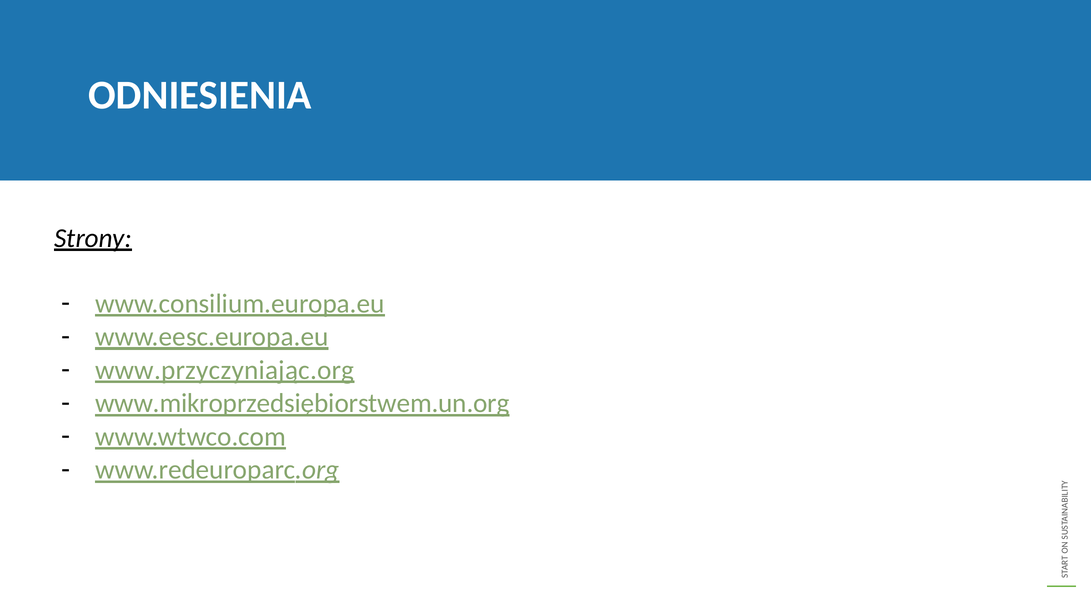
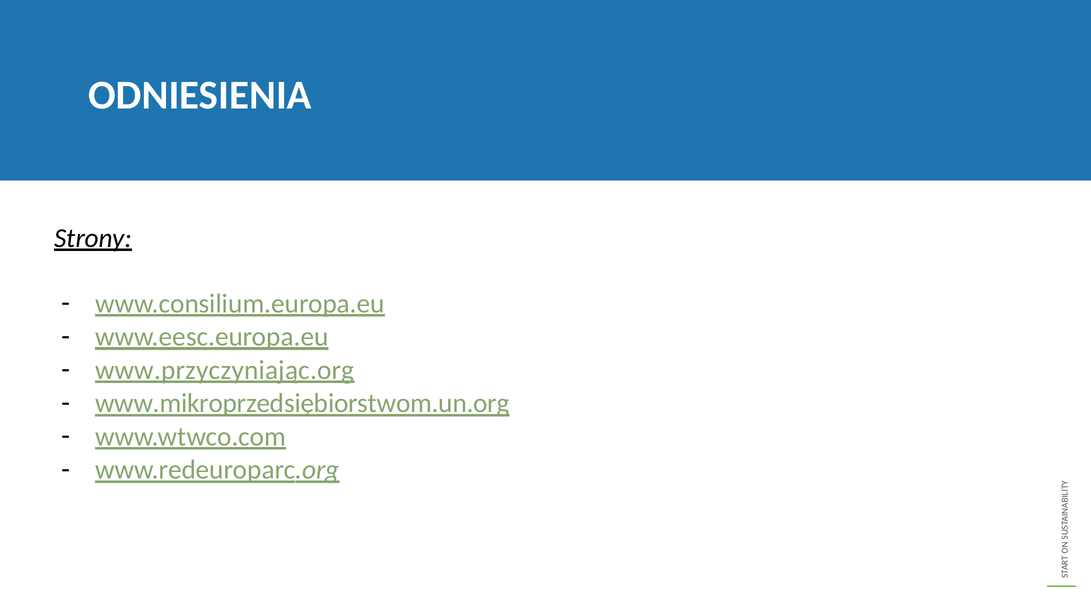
www.mikroprzedsiębiorstwem.un.org: www.mikroprzedsiębiorstwem.un.org -> www.mikroprzedsiębiorstwom.un.org
